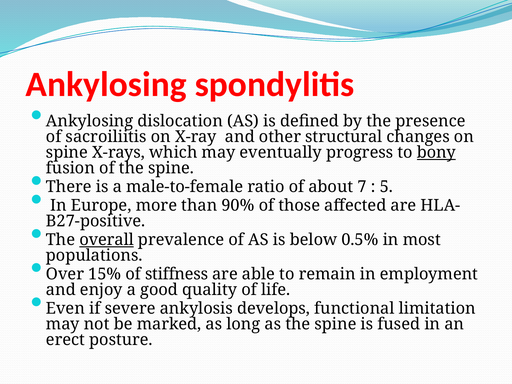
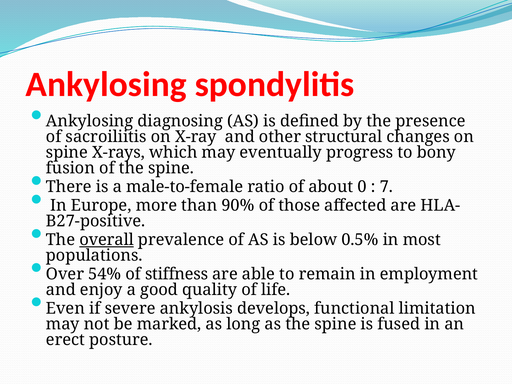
dislocation: dislocation -> diagnosing
bony underline: present -> none
7: 7 -> 0
5: 5 -> 7
15%: 15% -> 54%
